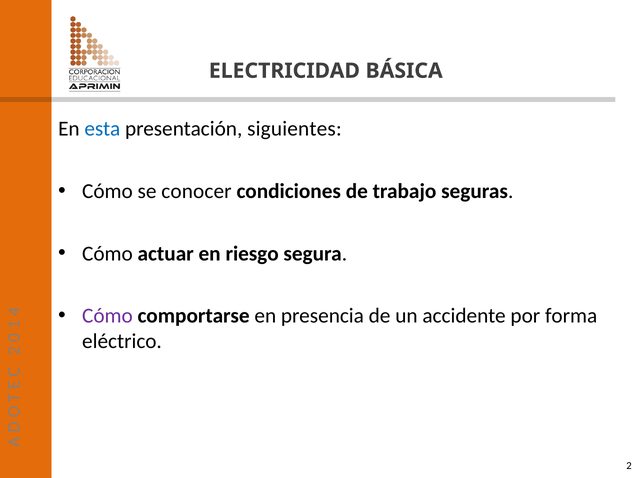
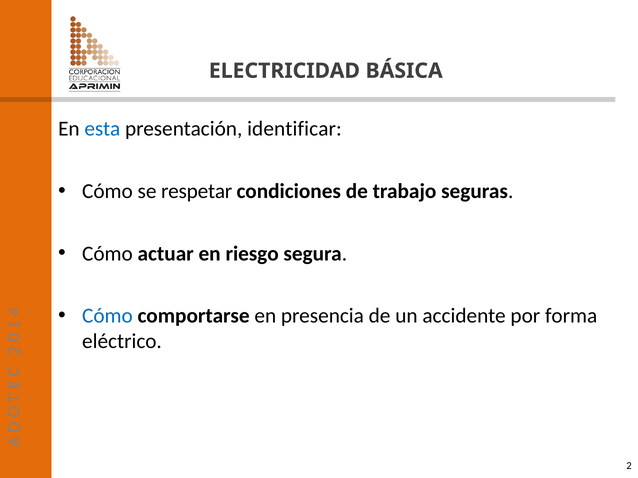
siguientes: siguientes -> identificar
conocer: conocer -> respetar
Cómo at (107, 316) colour: purple -> blue
